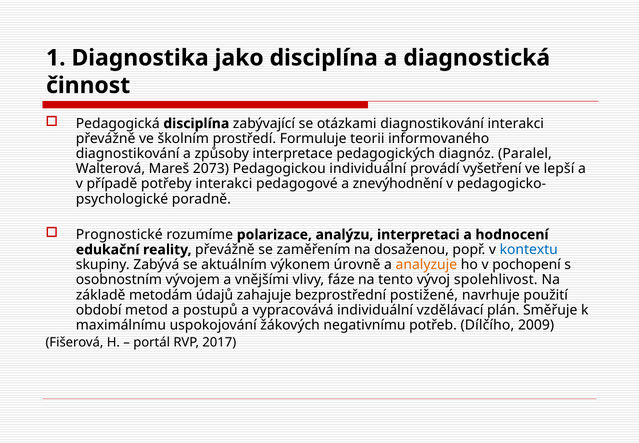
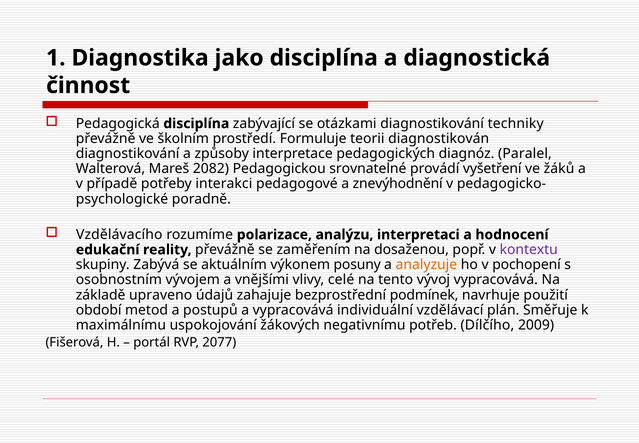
diagnostikování interakci: interakci -> techniky
informovaného: informovaného -> diagnostikován
2073: 2073 -> 2082
Pedagogickou individuální: individuální -> srovnatelné
lepší: lepší -> žáků
Prognostické: Prognostické -> Vzdělávacího
kontextu colour: blue -> purple
úrovně: úrovně -> posuny
fáze: fáze -> celé
vývoj spolehlivost: spolehlivost -> vypracovává
metodám: metodám -> upraveno
postižené: postižené -> podmínek
2017: 2017 -> 2077
